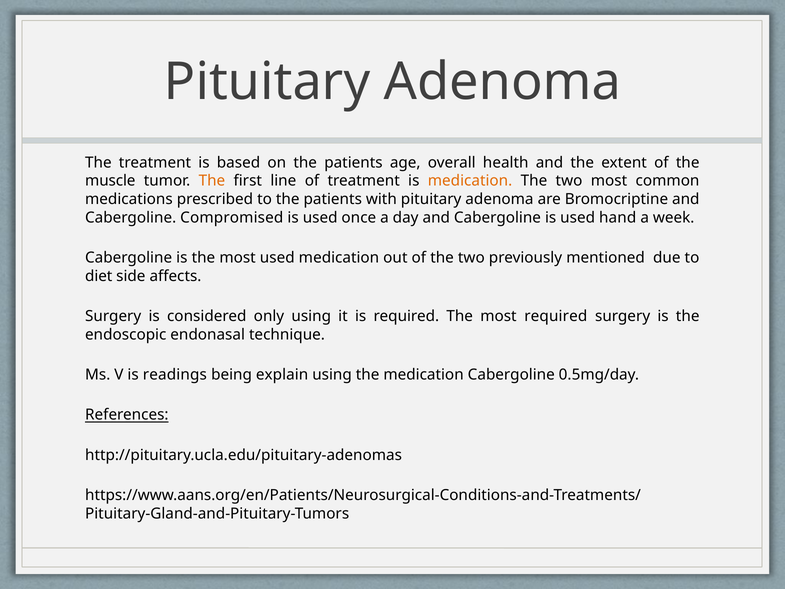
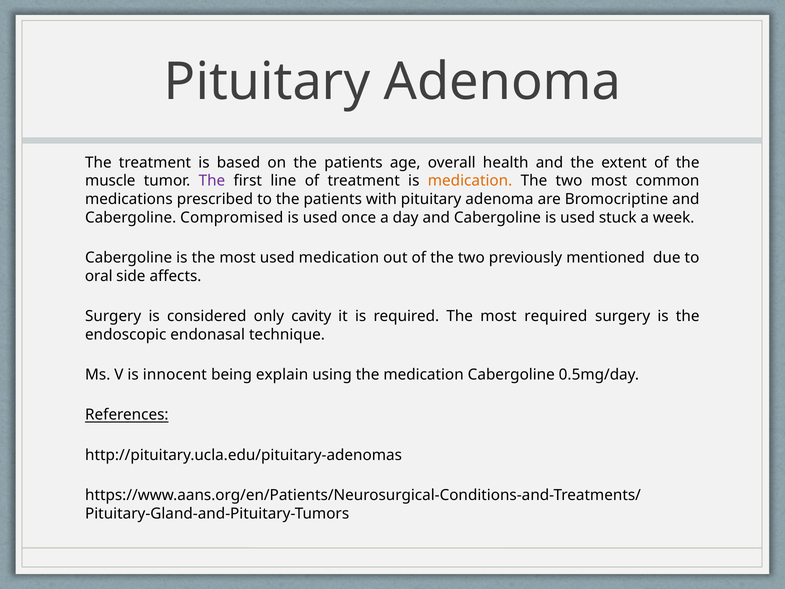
The at (212, 181) colour: orange -> purple
hand: hand -> stuck
diet: diet -> oral
only using: using -> cavity
readings: readings -> innocent
